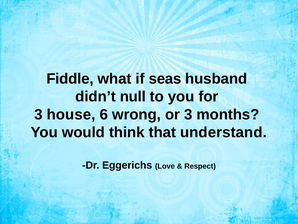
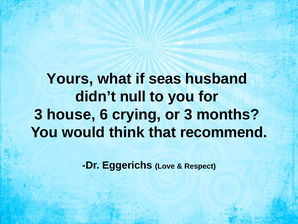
Fiddle: Fiddle -> Yours
wrong: wrong -> crying
understand: understand -> recommend
